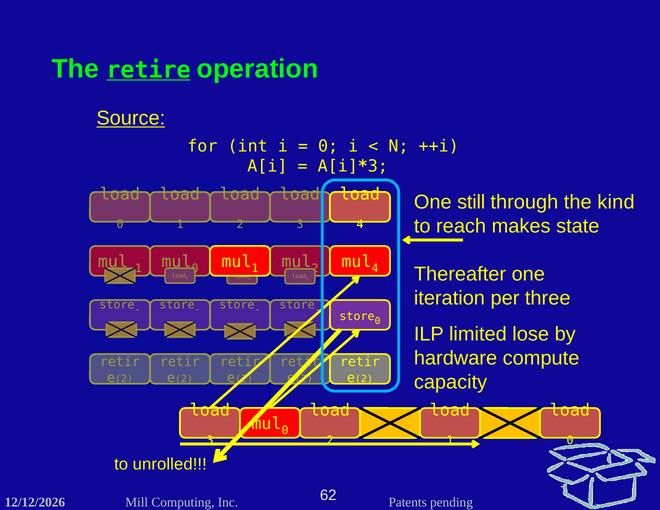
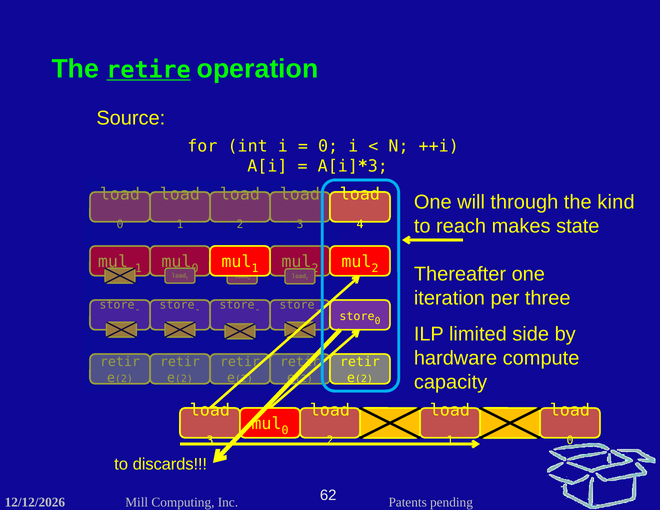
Source underline: present -> none
still: still -> will
4 at (375, 268): 4 -> 2
lose: lose -> side
unrolled: unrolled -> discards
